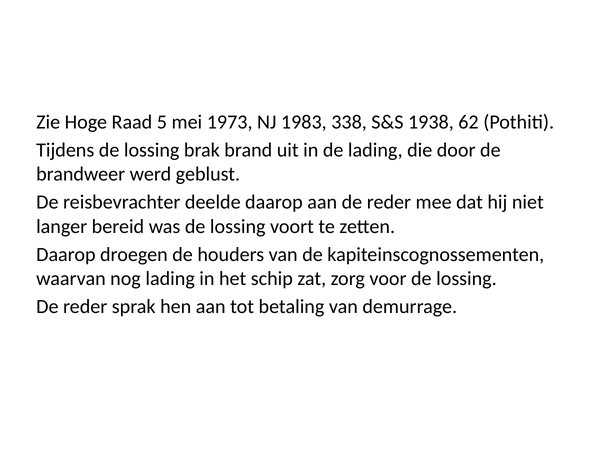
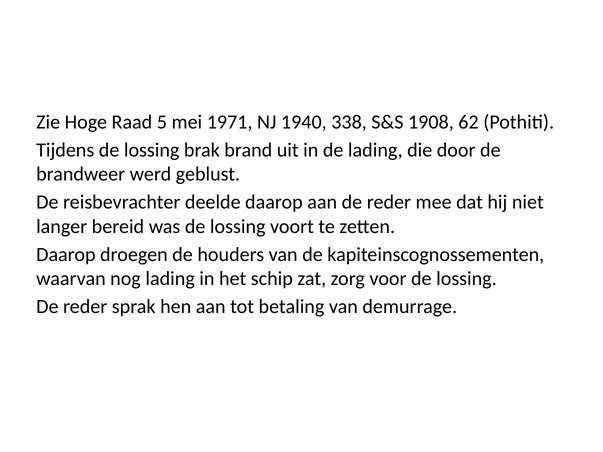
1973: 1973 -> 1971
1983: 1983 -> 1940
1938: 1938 -> 1908
